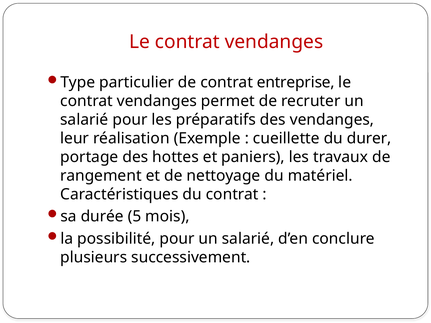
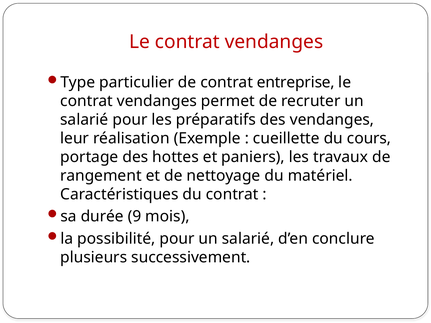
durer: durer -> cours
5: 5 -> 9
